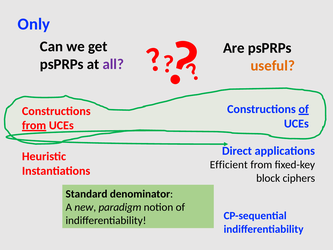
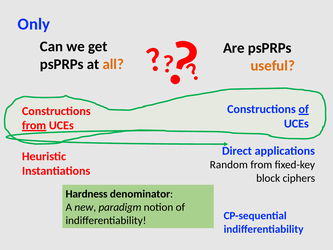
all colour: purple -> orange
Efficient: Efficient -> Random
Standard: Standard -> Hardness
